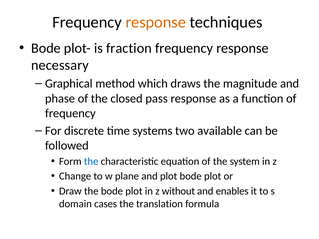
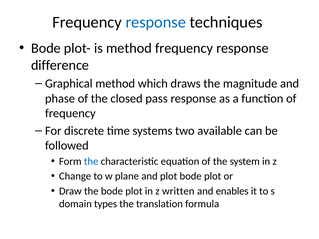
response at (156, 22) colour: orange -> blue
is fraction: fraction -> method
necessary: necessary -> difference
without: without -> written
cases: cases -> types
